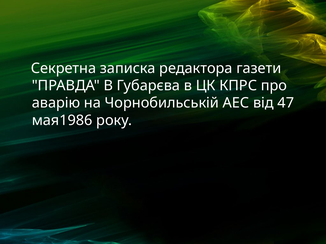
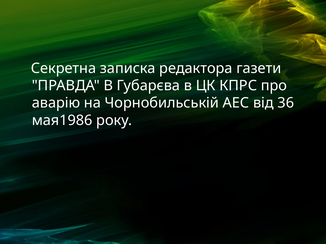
47: 47 -> 36
